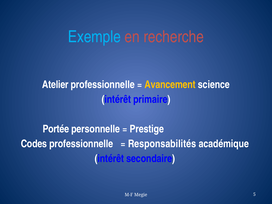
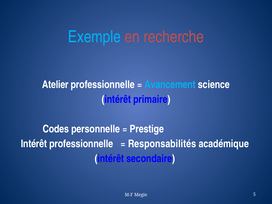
Avancement colour: yellow -> light blue
Portée: Portée -> Codes
Codes at (34, 144): Codes -> Intérêt
